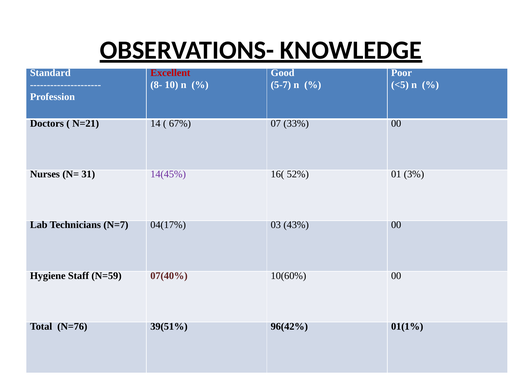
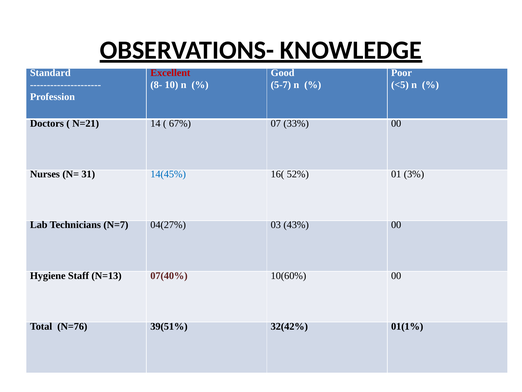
14(45% colour: purple -> blue
04(17%: 04(17% -> 04(27%
N=59: N=59 -> N=13
96(42%: 96(42% -> 32(42%
